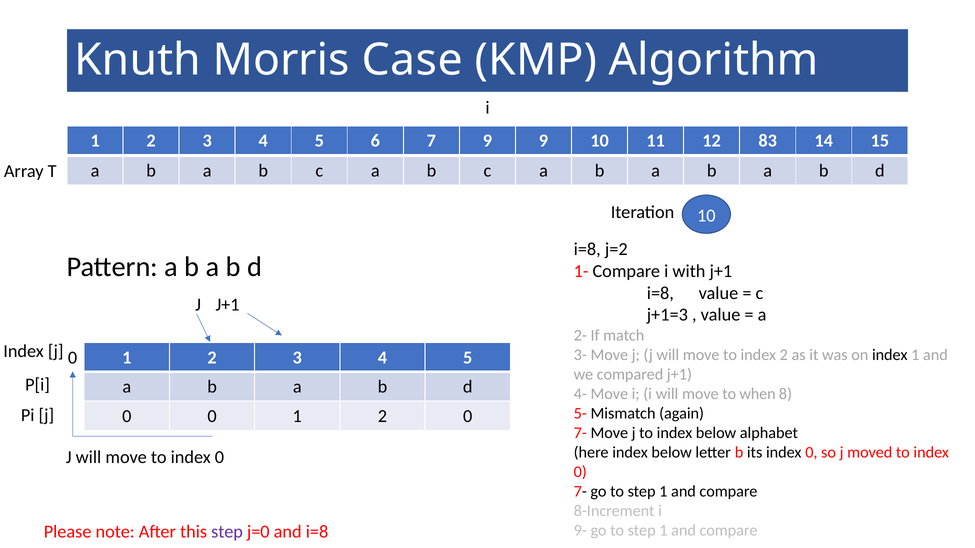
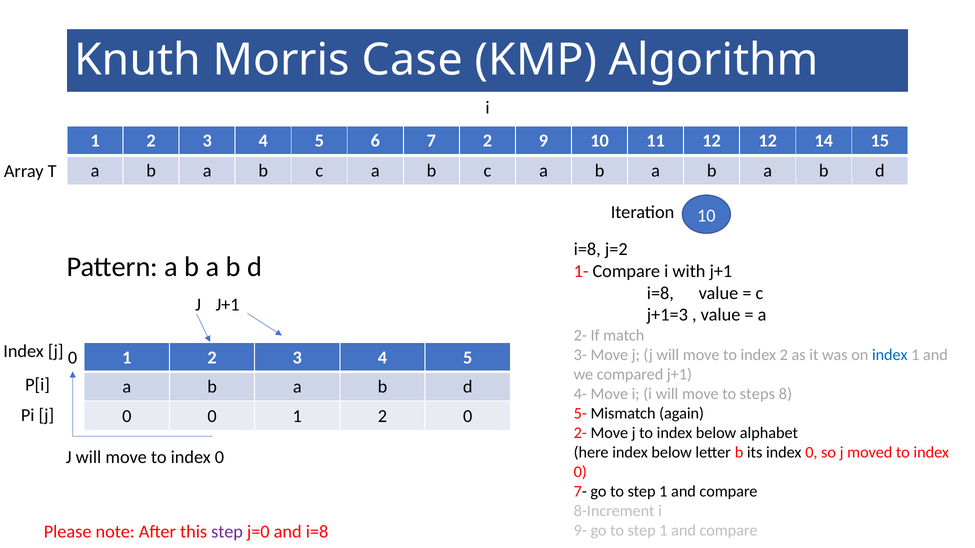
7 9: 9 -> 2
12 83: 83 -> 12
index at (890, 355) colour: black -> blue
when: when -> steps
7- at (580, 433): 7- -> 2-
